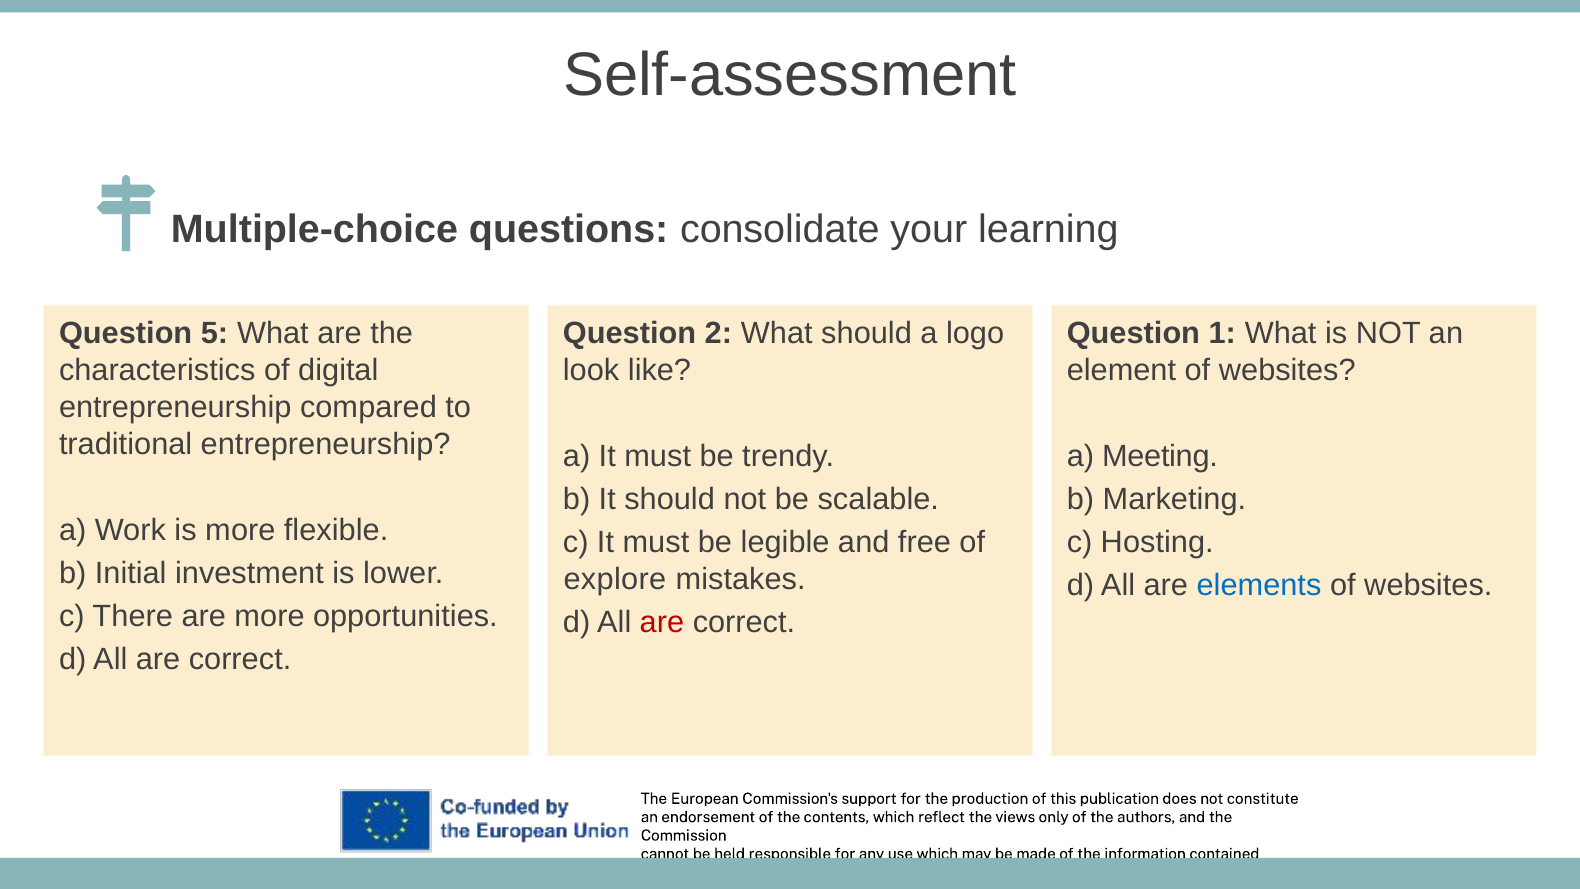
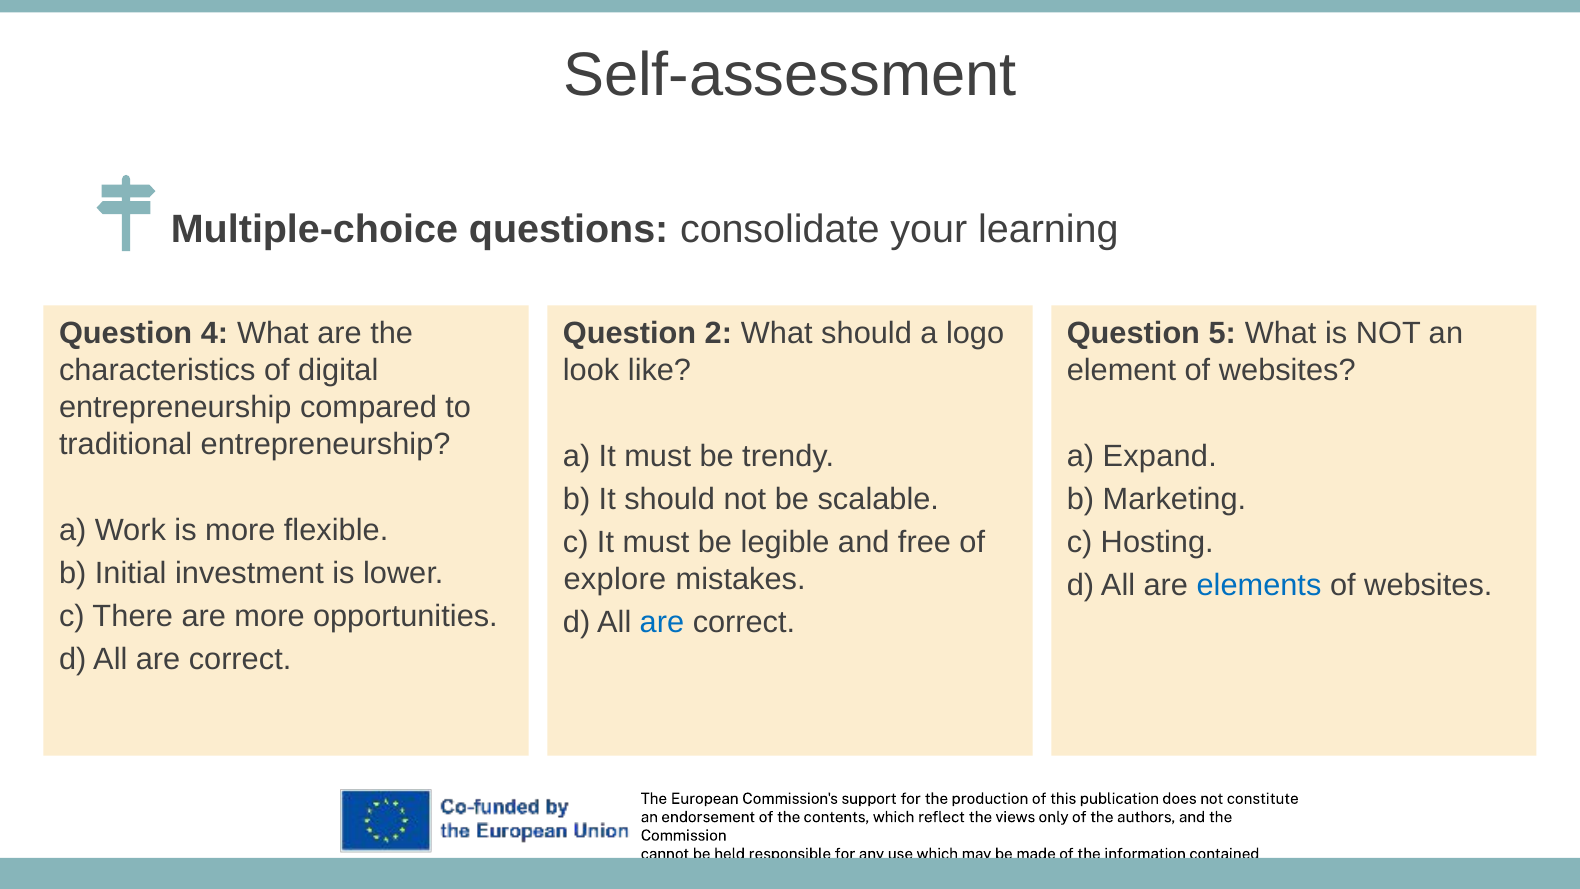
5: 5 -> 4
1: 1 -> 5
Meeting: Meeting -> Expand
are at (662, 623) colour: red -> blue
